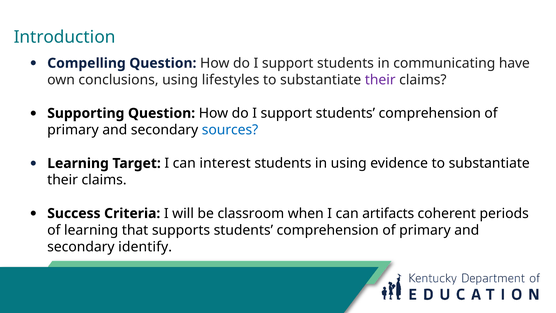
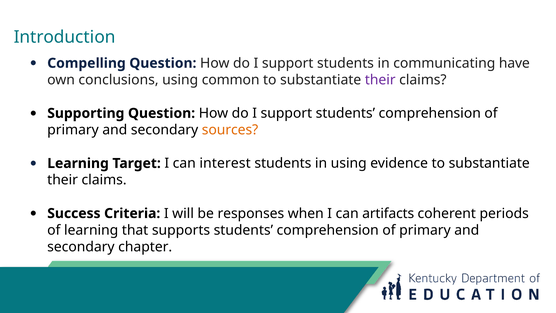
lifestyles: lifestyles -> common
sources colour: blue -> orange
classroom: classroom -> responses
identify: identify -> chapter
